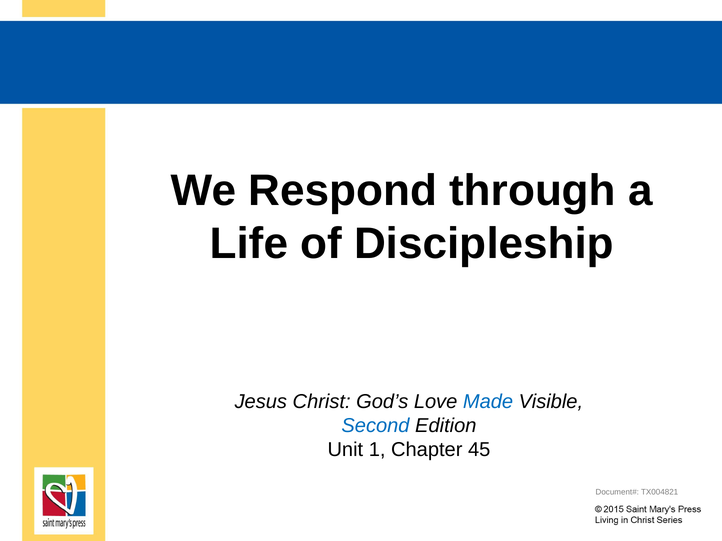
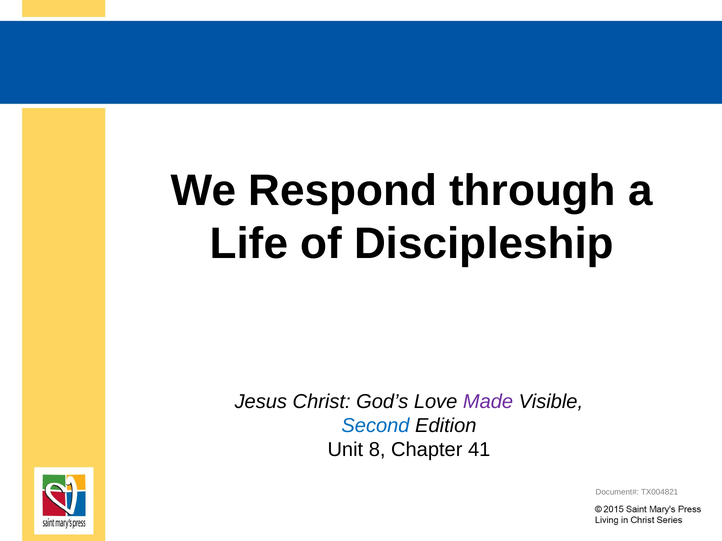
Made colour: blue -> purple
1: 1 -> 8
45: 45 -> 41
